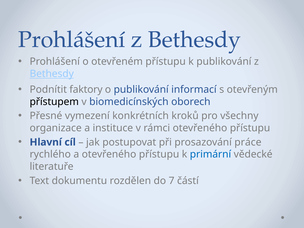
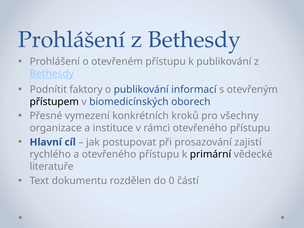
práce: práce -> zajistí
primární colour: blue -> black
7: 7 -> 0
